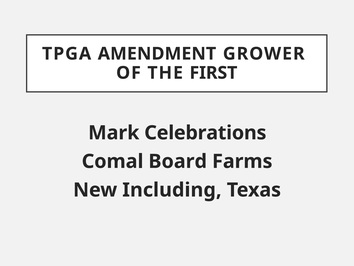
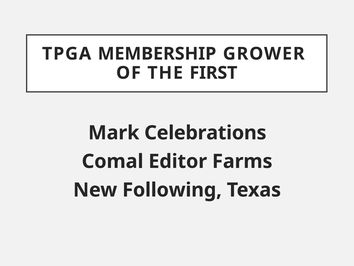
AMENDMENT: AMENDMENT -> MEMBERSHIP
Board: Board -> Editor
Including: Including -> Following
